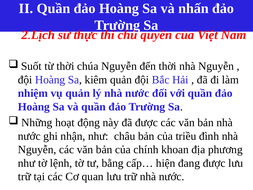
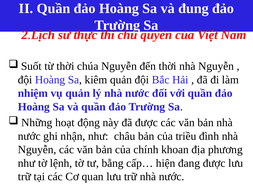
nhấn: nhấn -> đung
